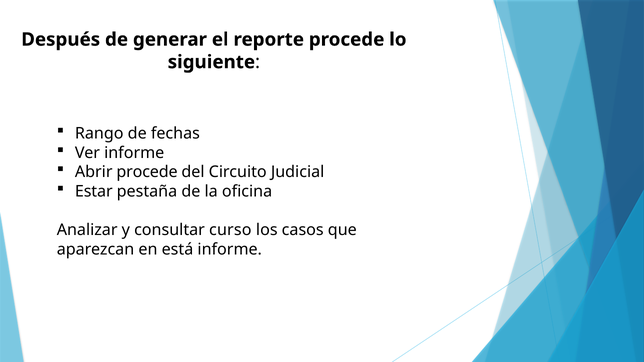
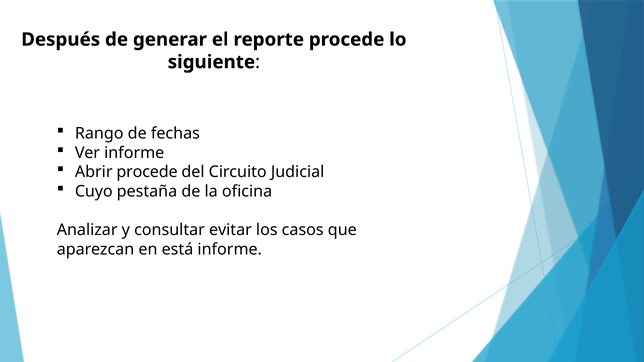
Estar: Estar -> Cuyo
curso: curso -> evitar
